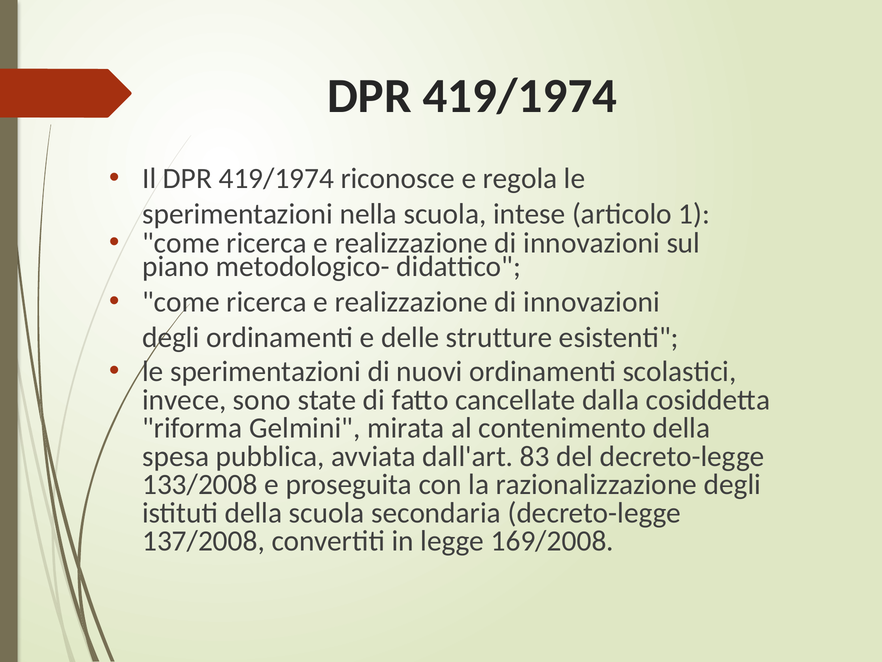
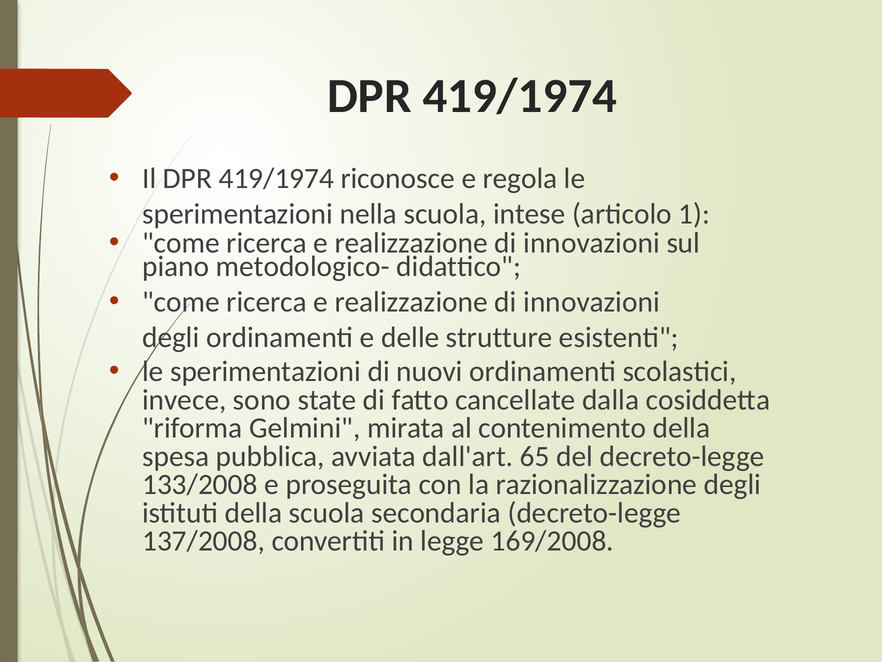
83: 83 -> 65
